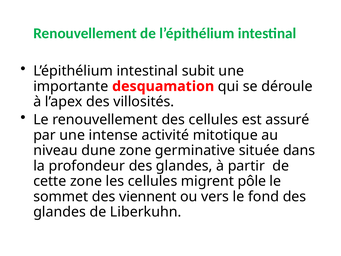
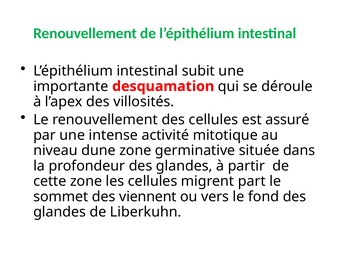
pôle: pôle -> part
